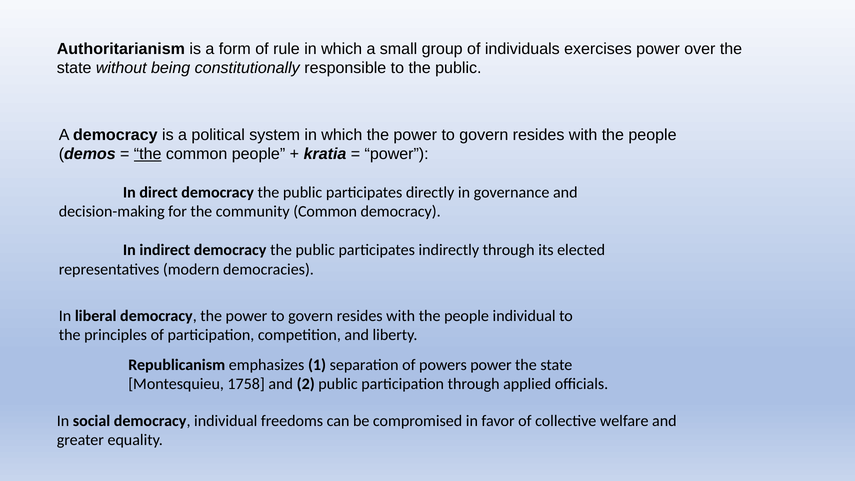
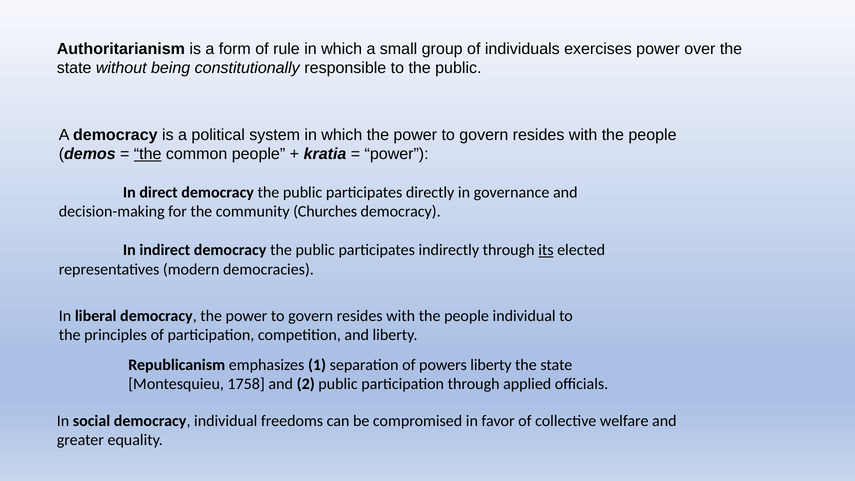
community Common: Common -> Churches
its underline: none -> present
powers power: power -> liberty
